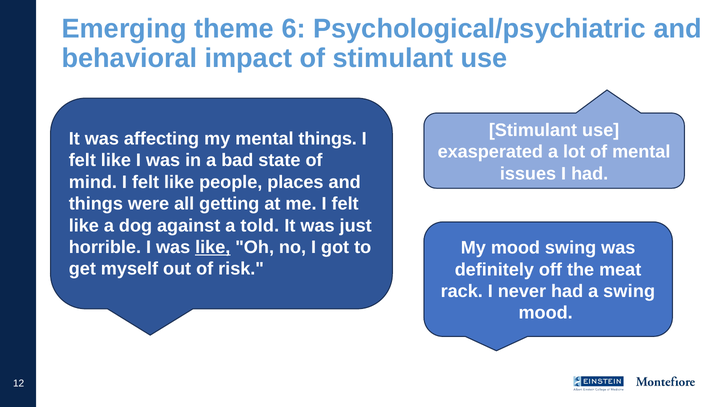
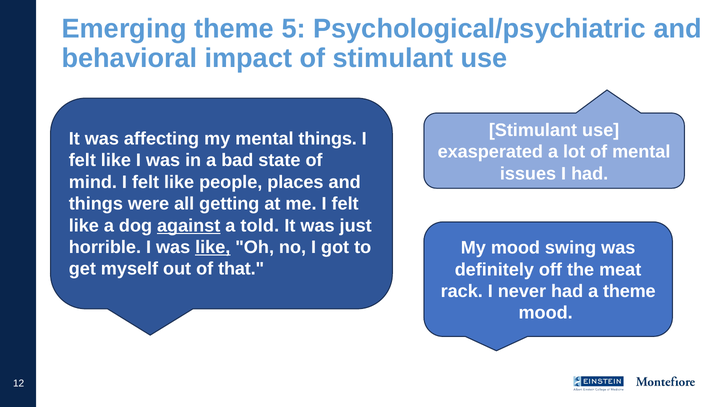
6: 6 -> 5
against underline: none -> present
risk: risk -> that
a swing: swing -> theme
